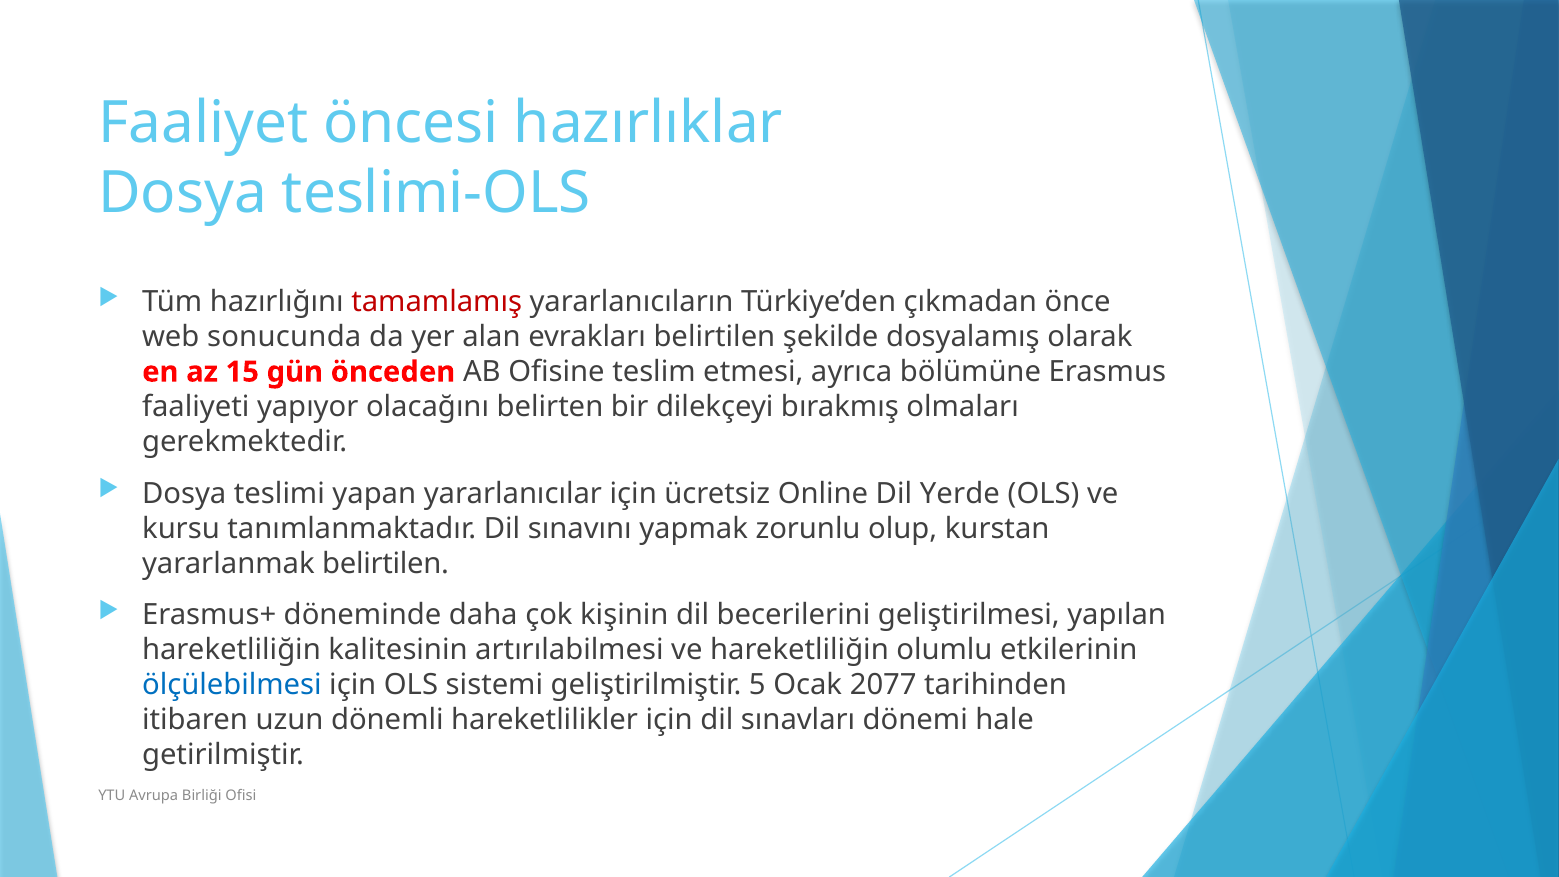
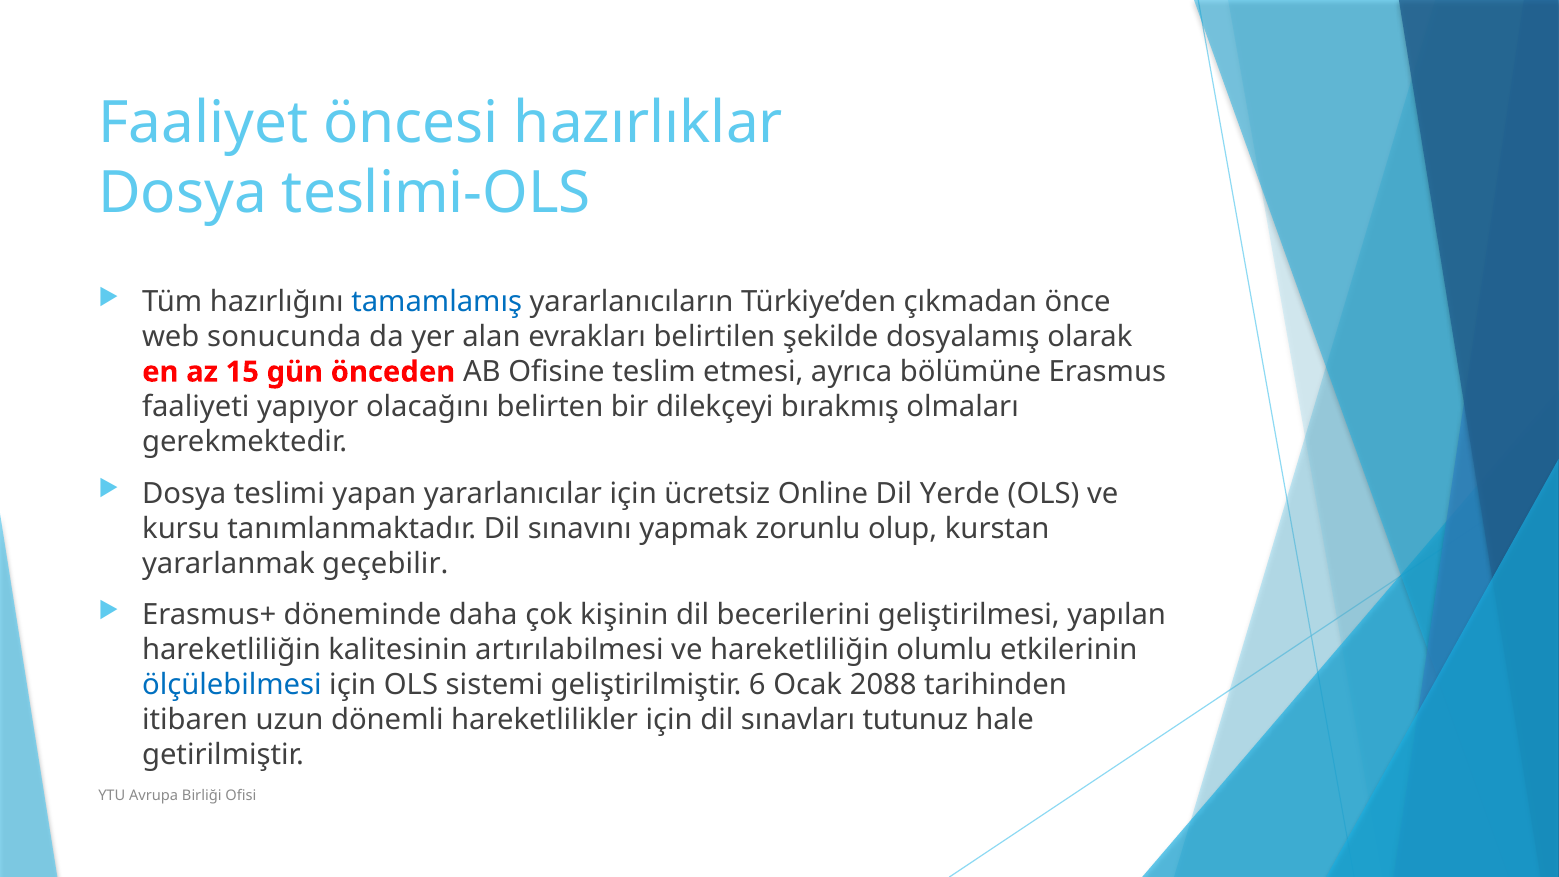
tamamlamış colour: red -> blue
yararlanmak belirtilen: belirtilen -> geçebilir
5: 5 -> 6
2077: 2077 -> 2088
dönemi: dönemi -> tutunuz
